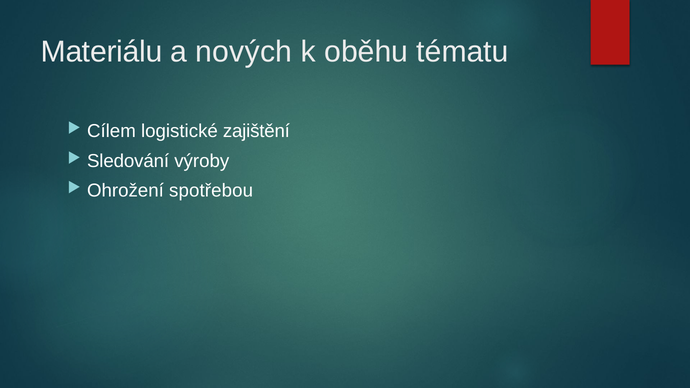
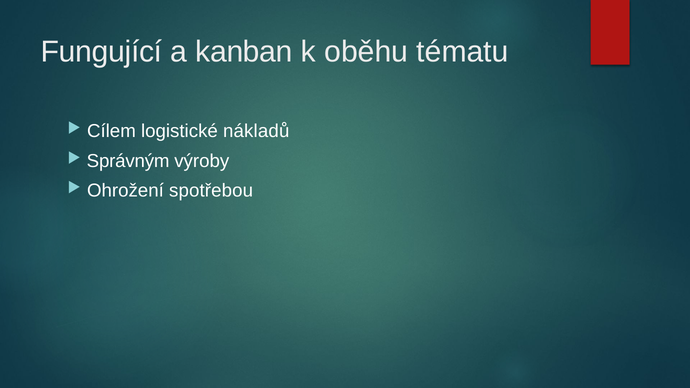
Materiálu: Materiálu -> Fungující
nových: nových -> kanban
zajištění: zajištění -> nákladů
Sledování: Sledování -> Správným
